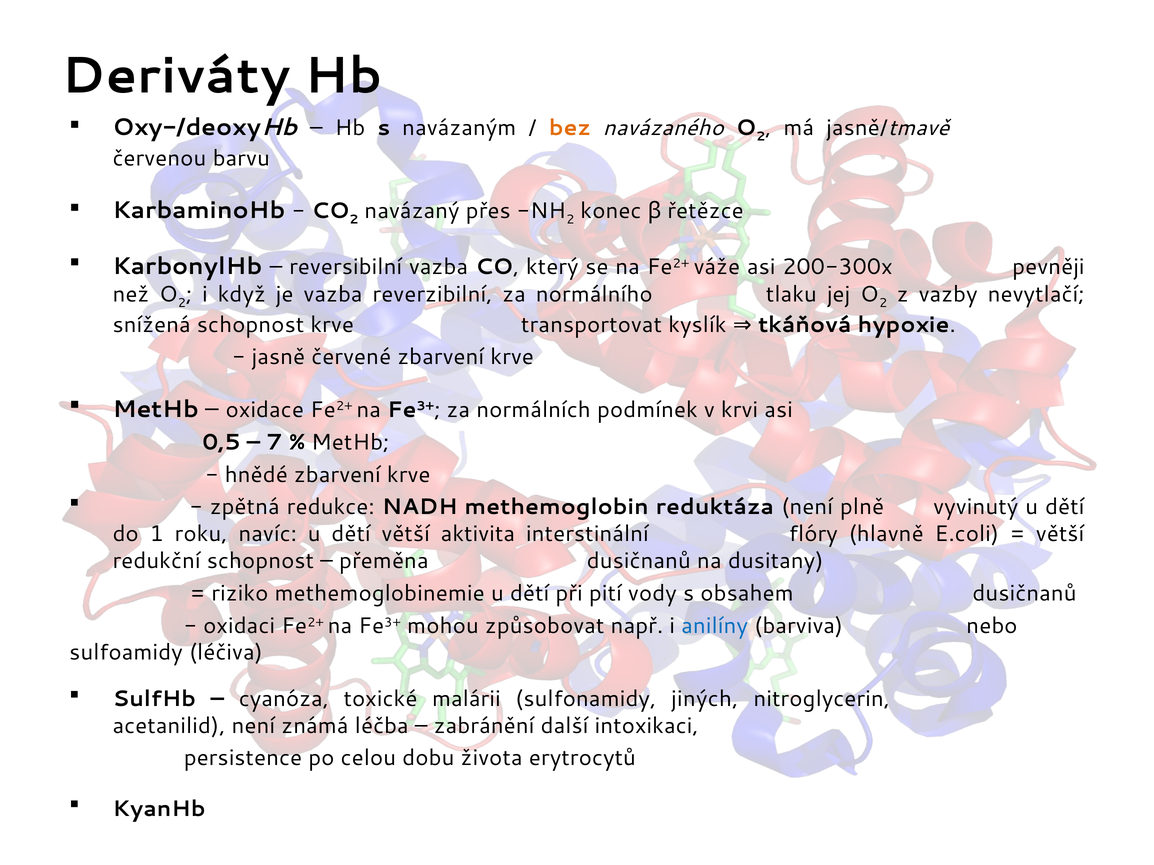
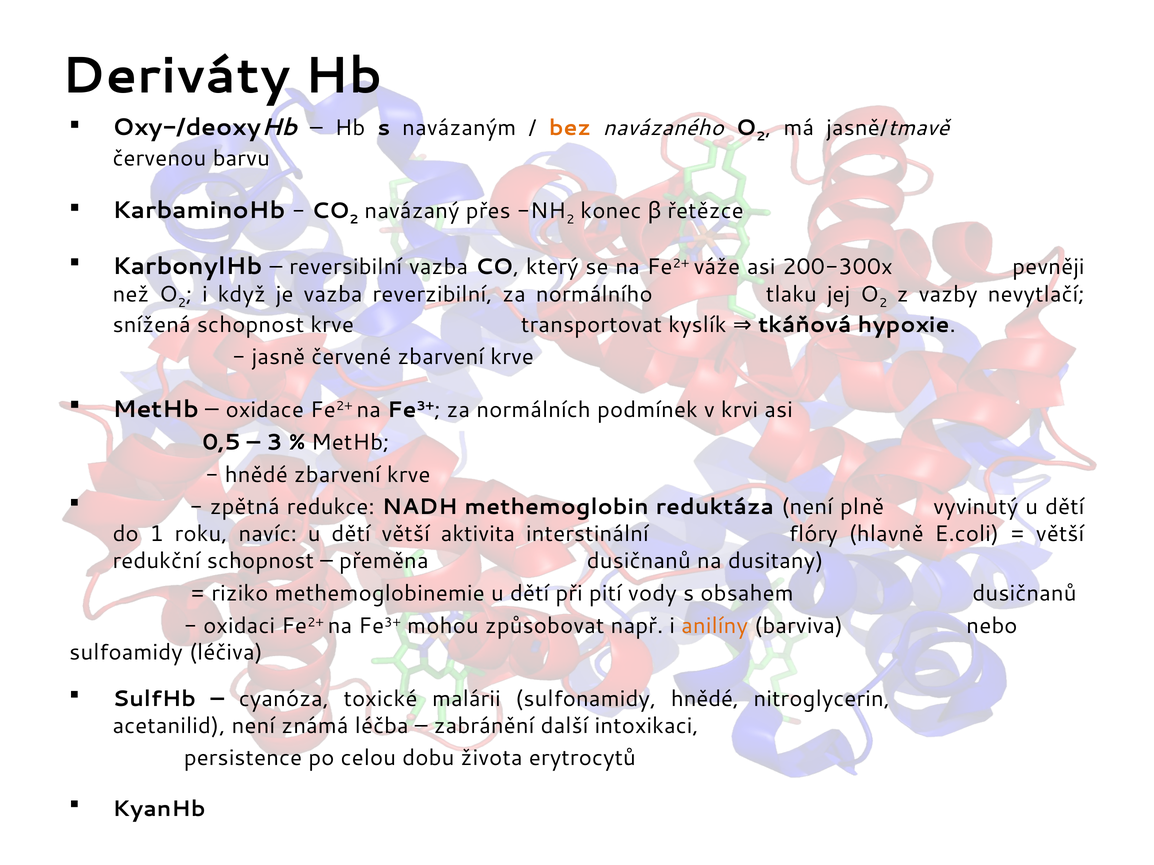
7: 7 -> 3
anilíny colour: blue -> orange
sulfonamidy jiných: jiných -> hnědé
